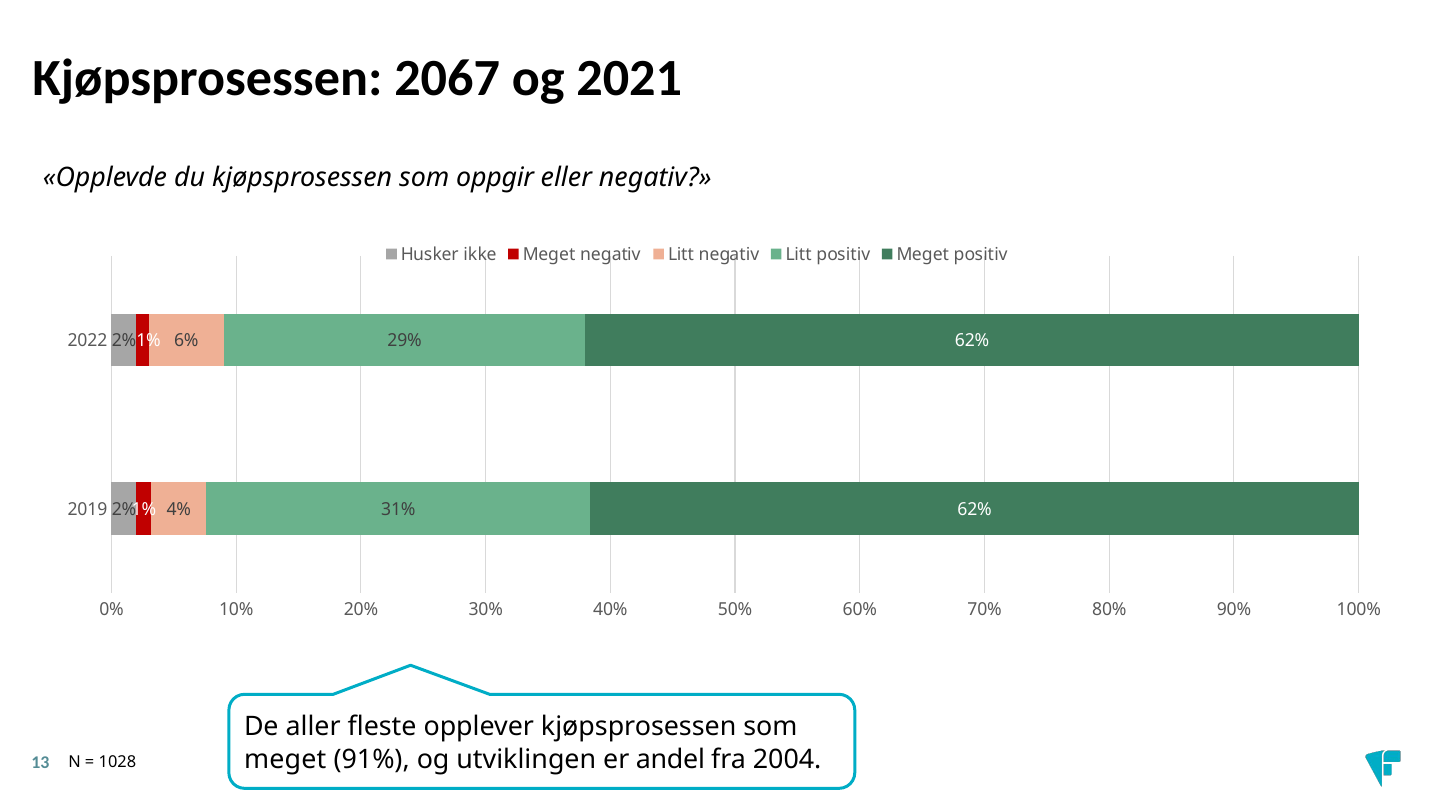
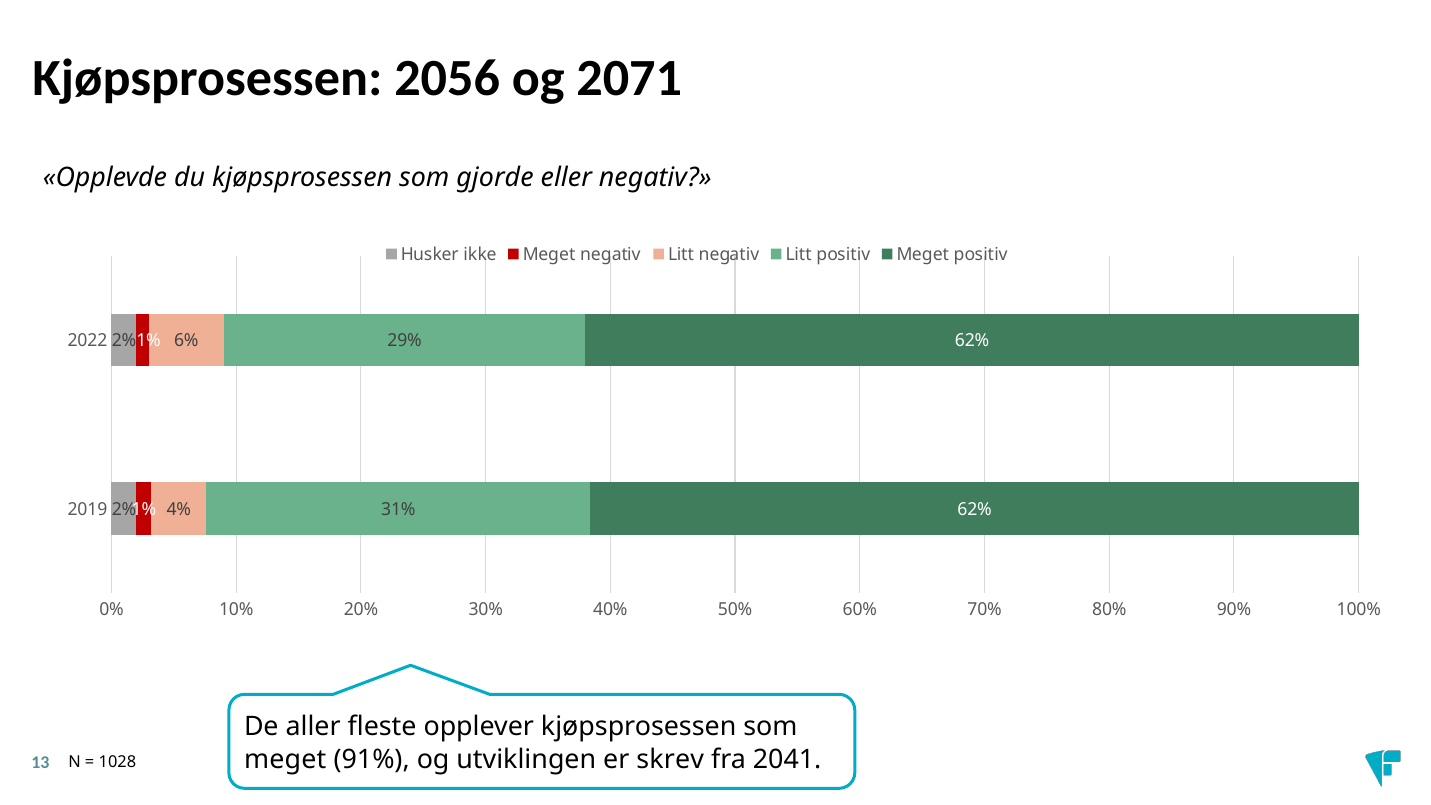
2067: 2067 -> 2056
2021: 2021 -> 2071
oppgir: oppgir -> gjorde
andel: andel -> skrev
2004: 2004 -> 2041
